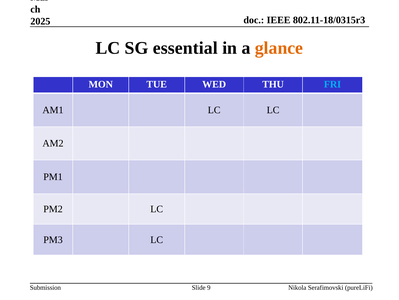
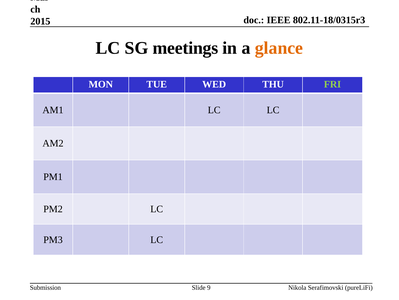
2025: 2025 -> 2015
essential: essential -> meetings
FRI colour: light blue -> light green
